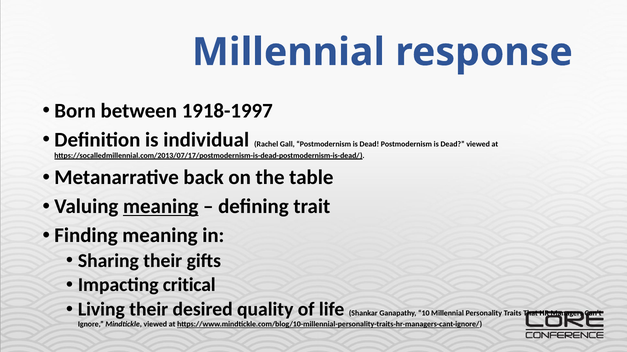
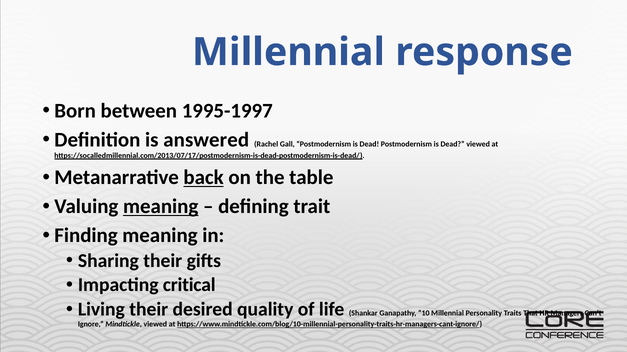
1918-1997: 1918-1997 -> 1995-1997
individual: individual -> answered
back underline: none -> present
